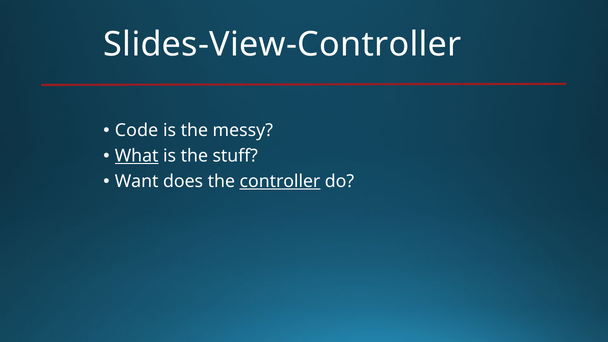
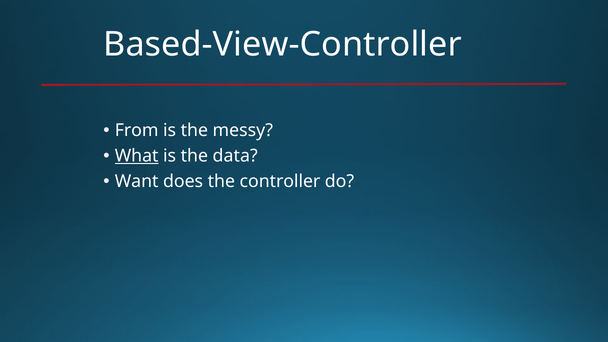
Slides-View-Controller: Slides-View-Controller -> Based-View-Controller
Code: Code -> From
stuff: stuff -> data
controller underline: present -> none
